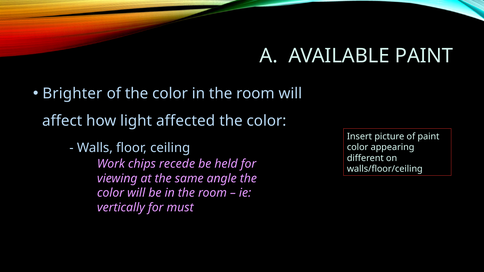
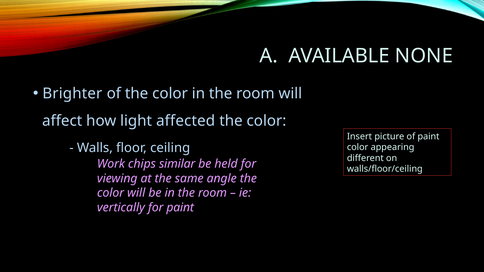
AVAILABLE PAINT: PAINT -> NONE
recede: recede -> similar
for must: must -> paint
